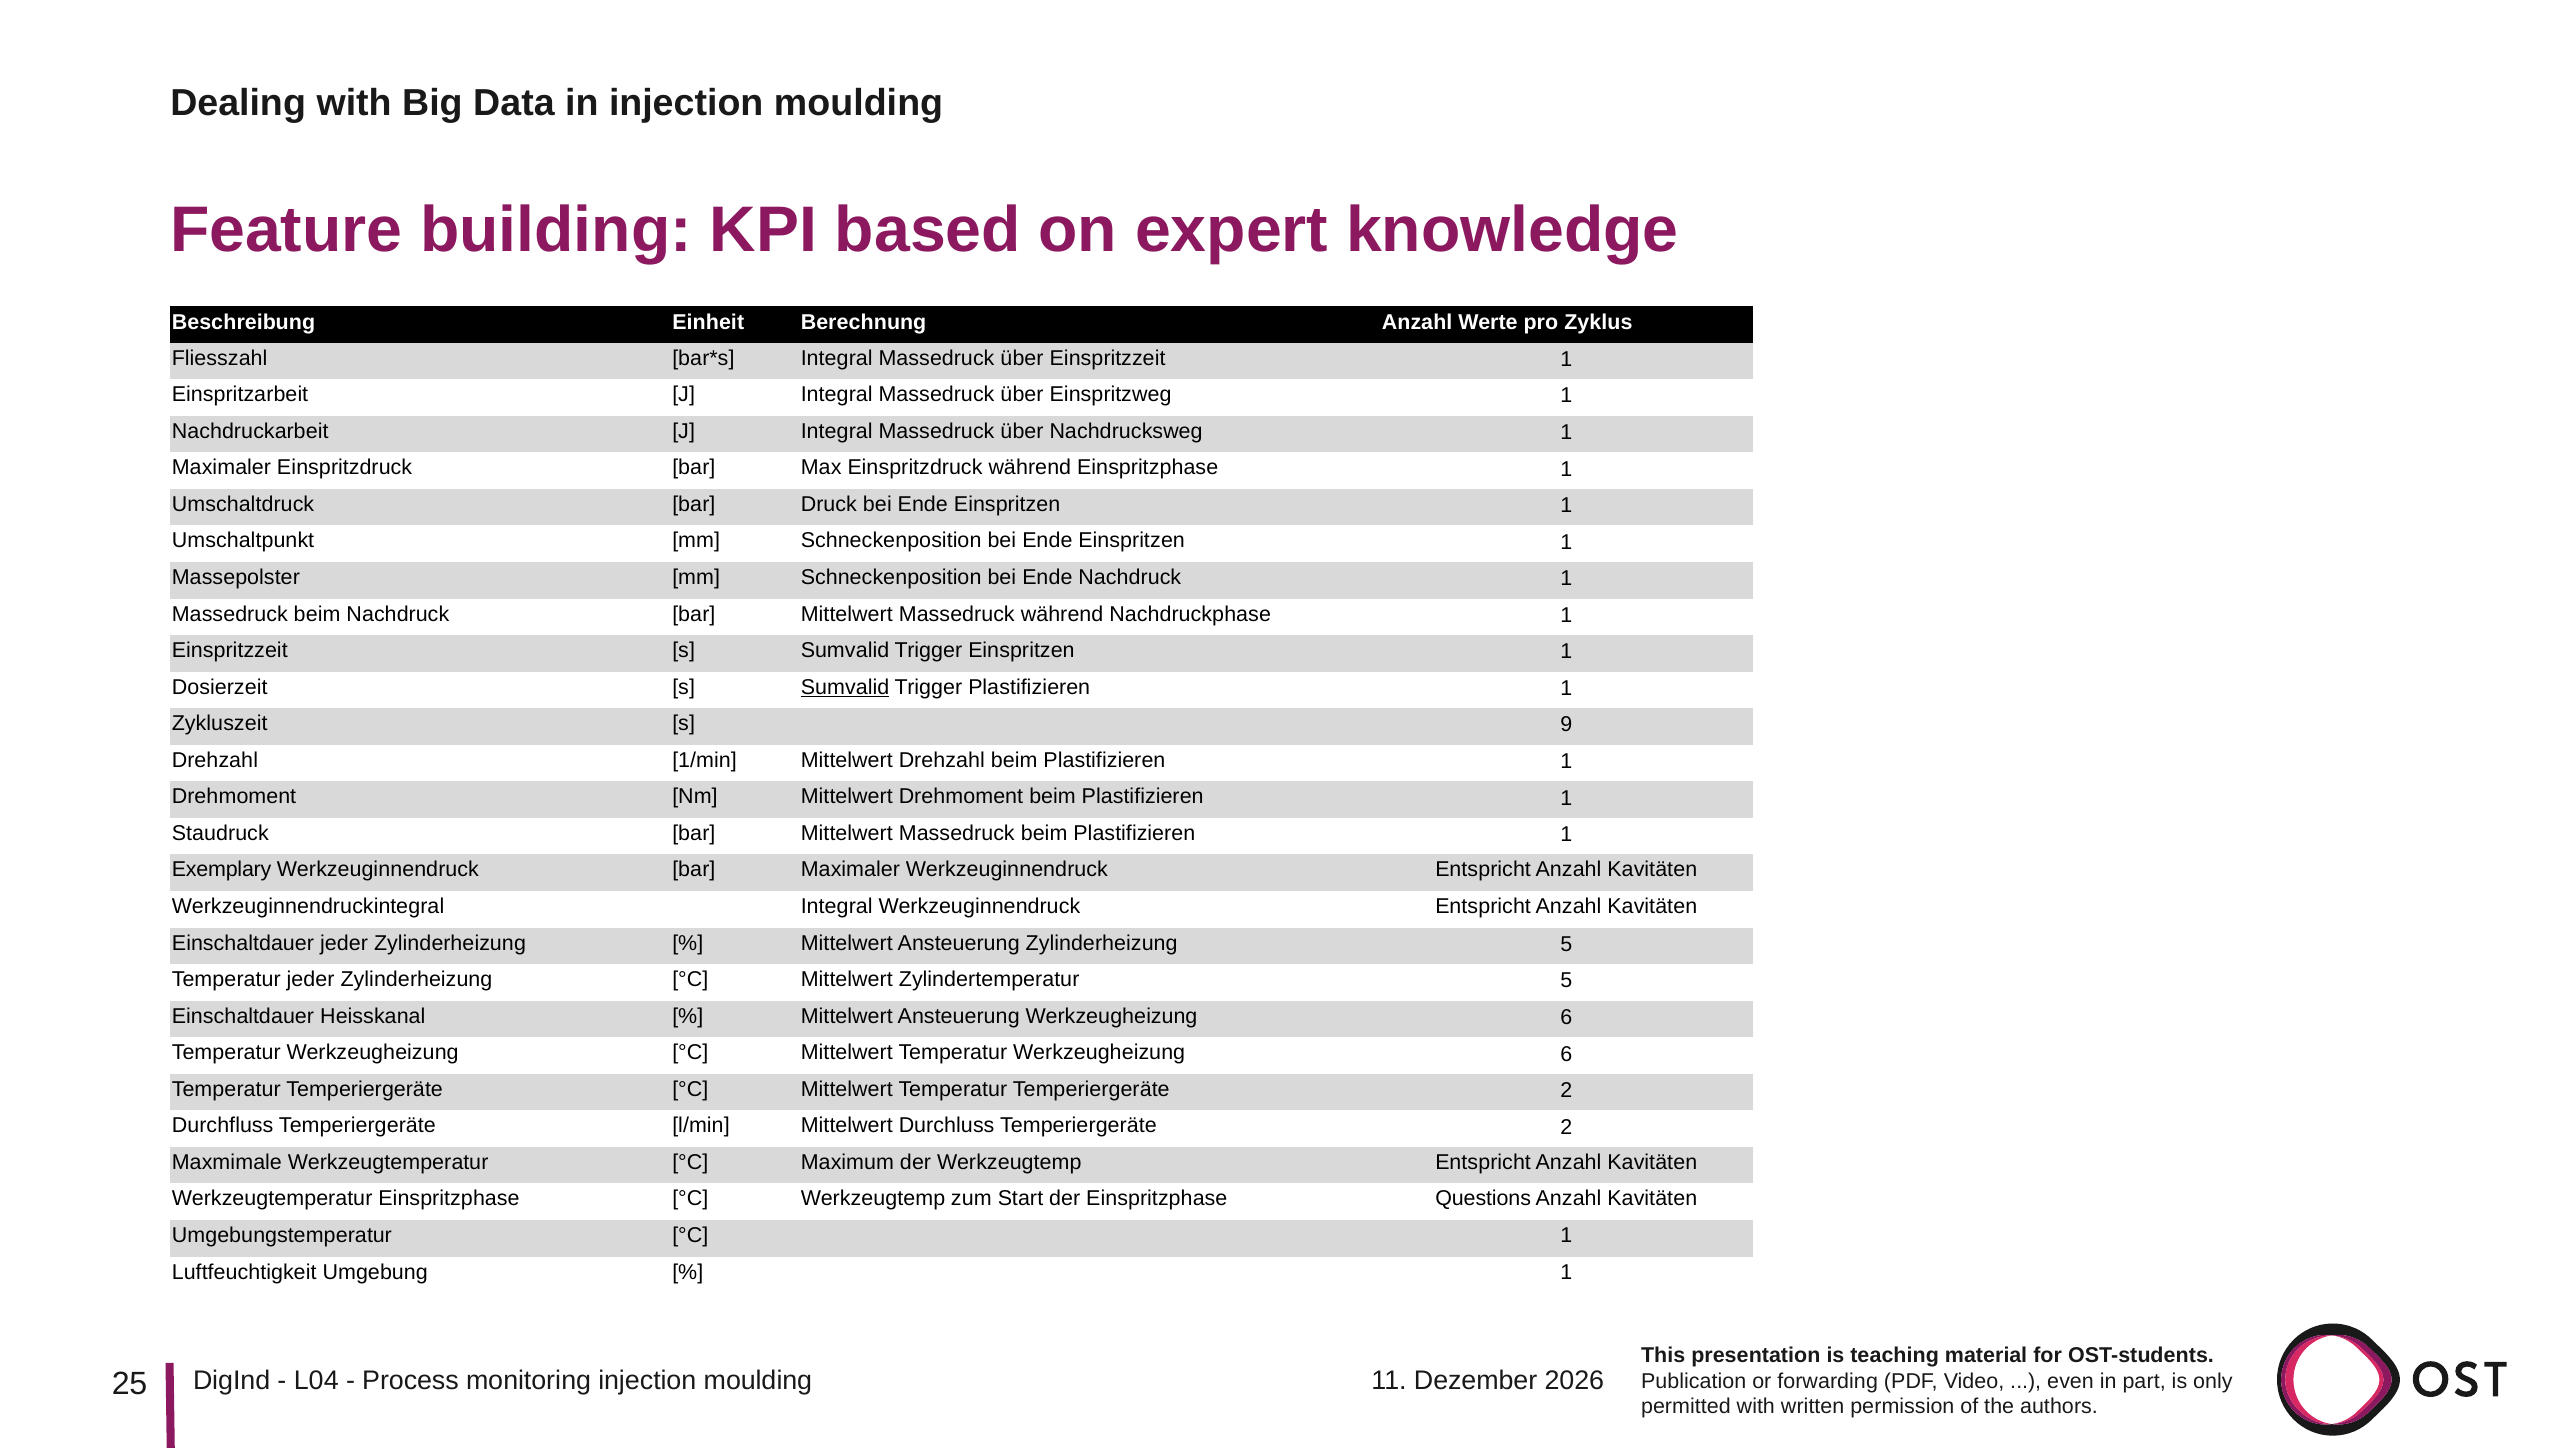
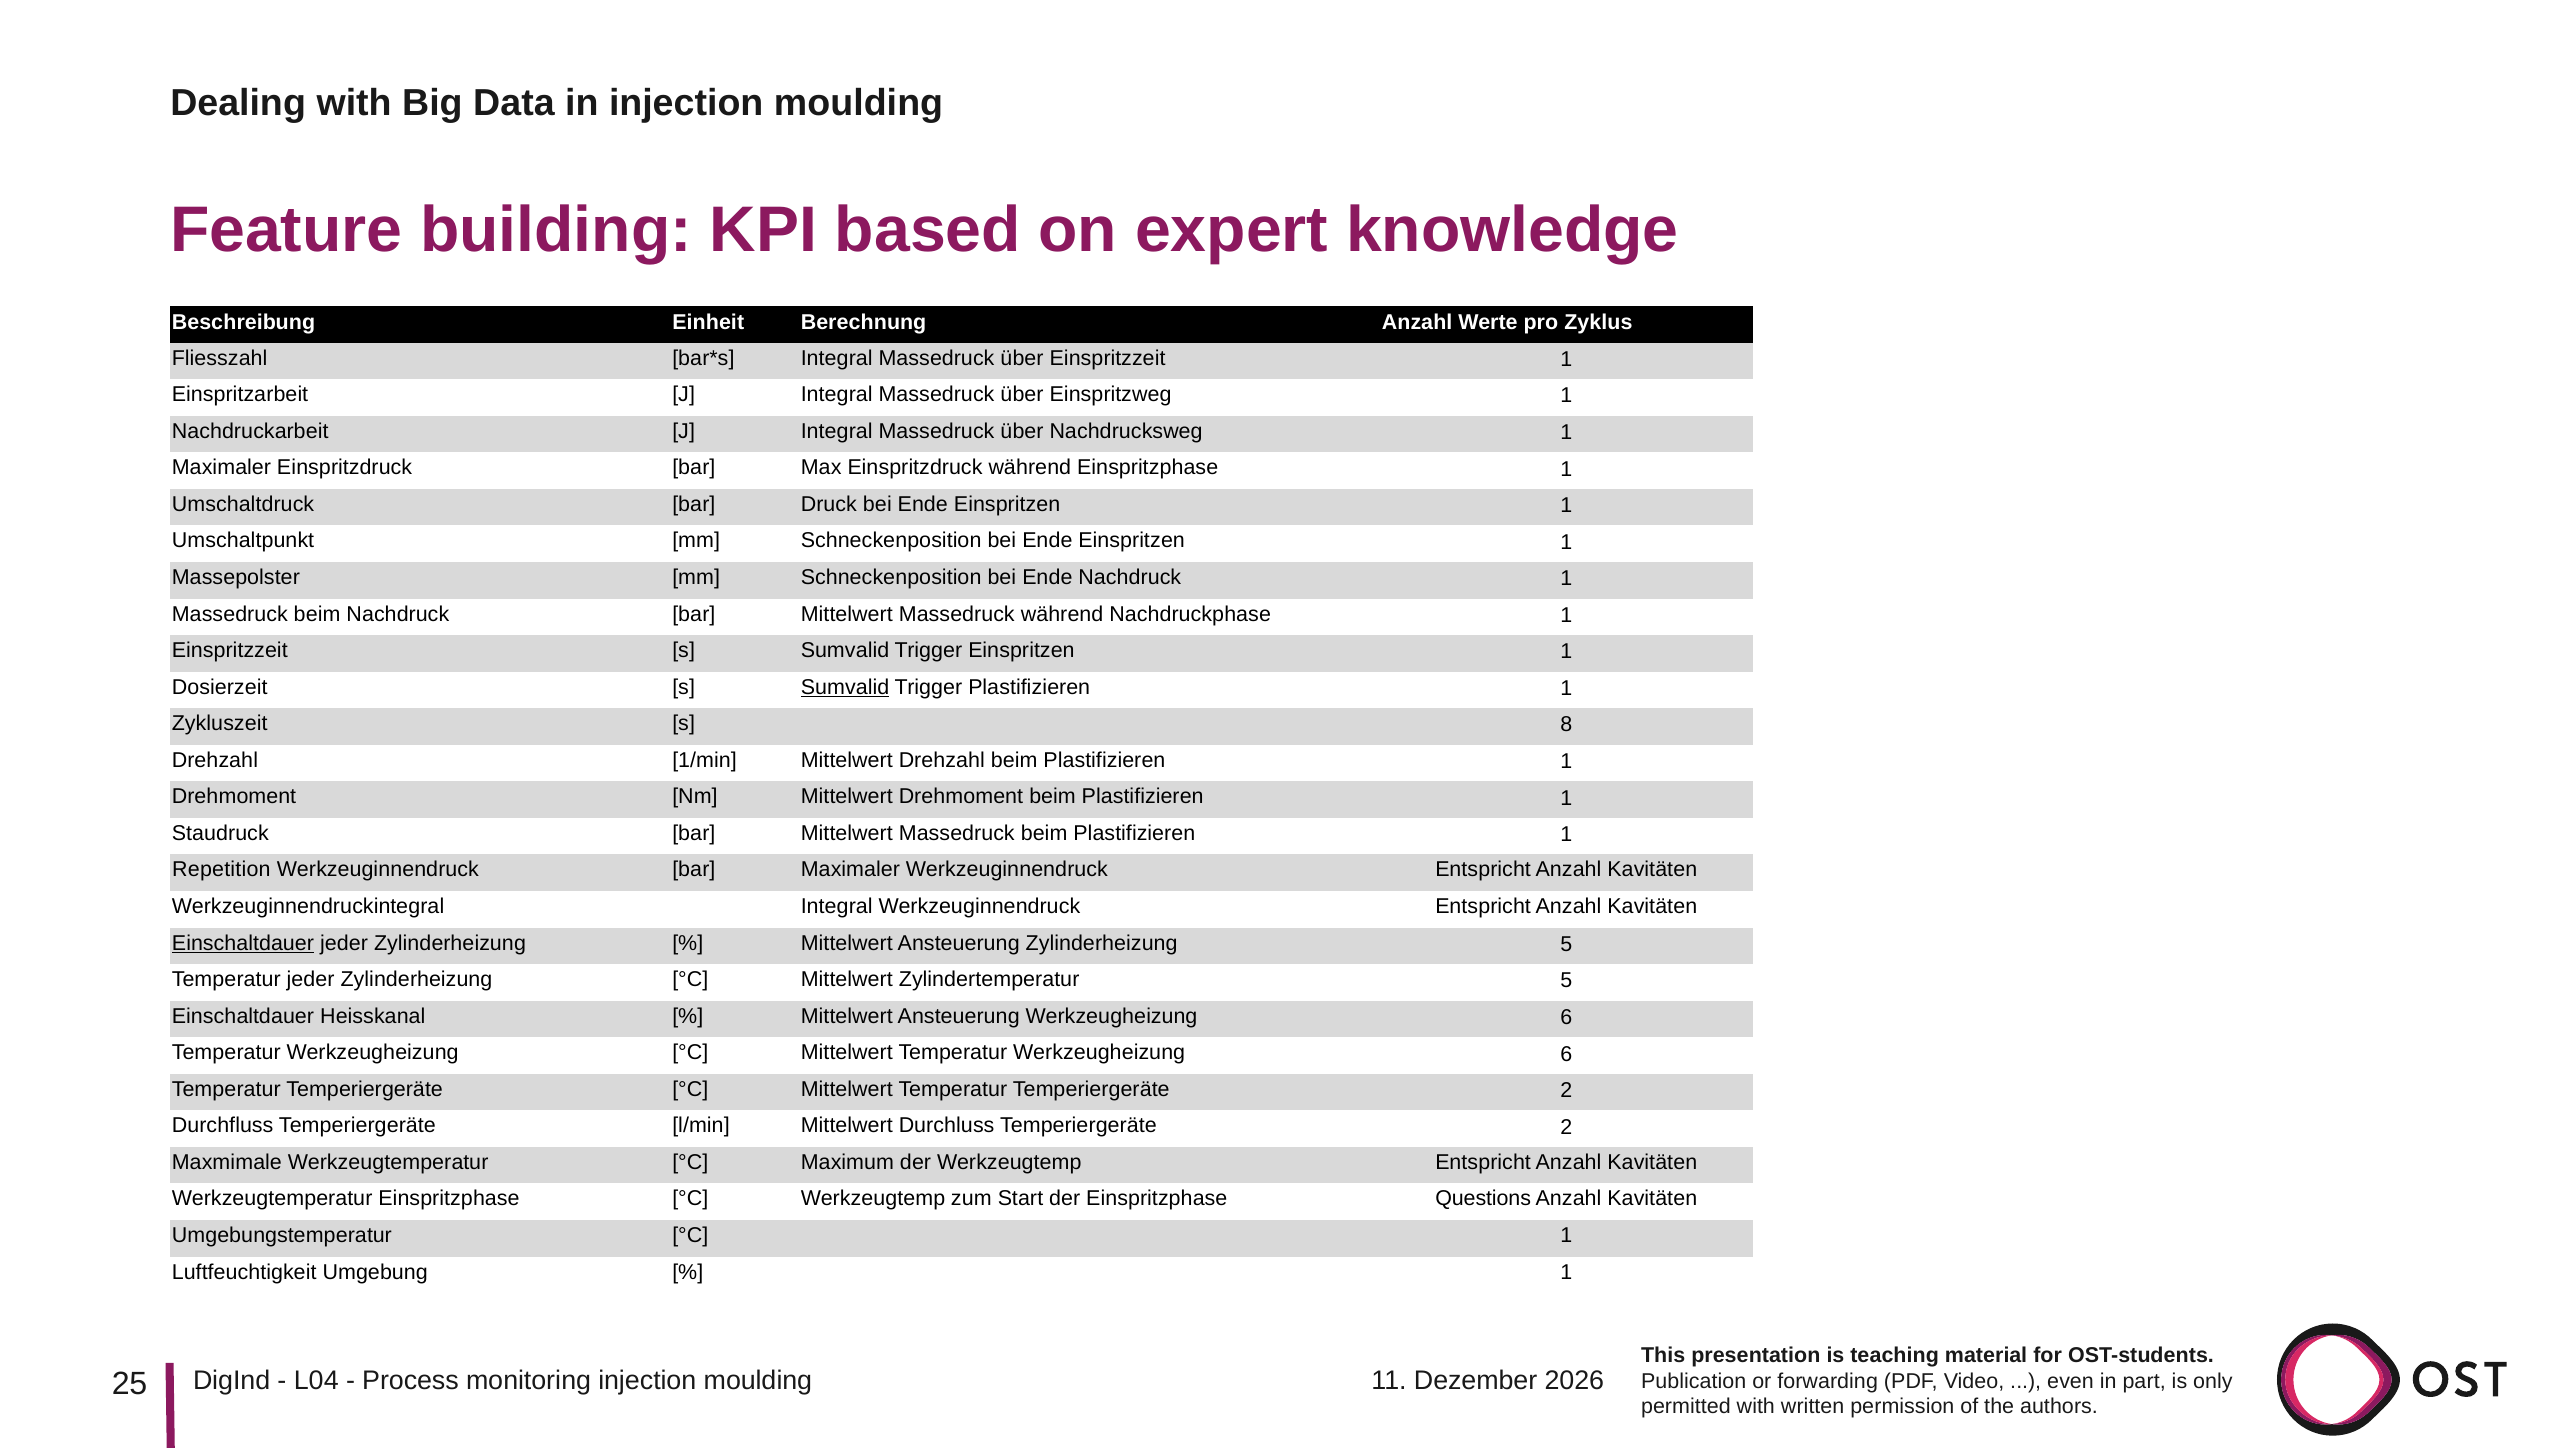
9: 9 -> 8
Exemplary: Exemplary -> Repetition
Einschaltdauer at (243, 943) underline: none -> present
